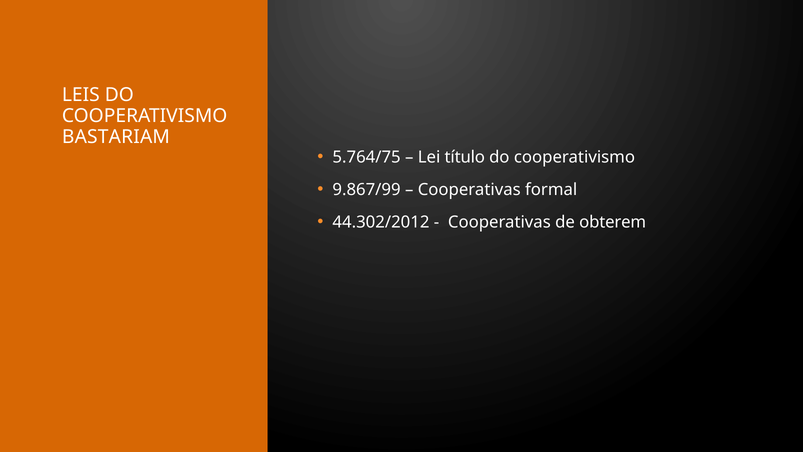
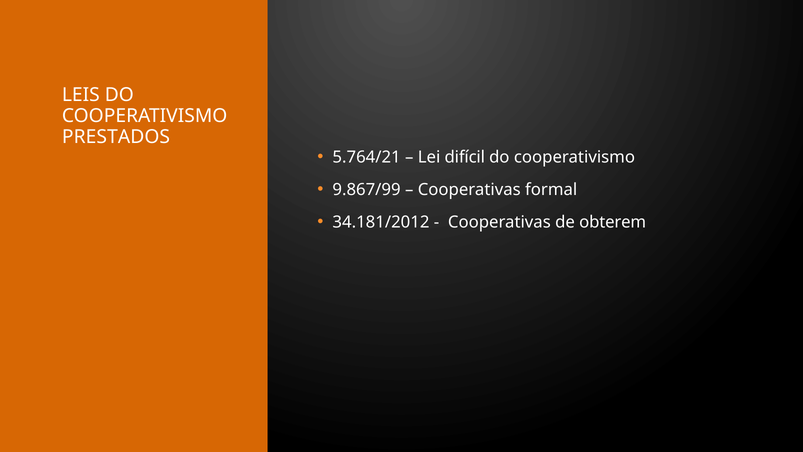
BASTARIAM: BASTARIAM -> PRESTADOS
5.764/75: 5.764/75 -> 5.764/21
título: título -> difícil
44.302/2012: 44.302/2012 -> 34.181/2012
